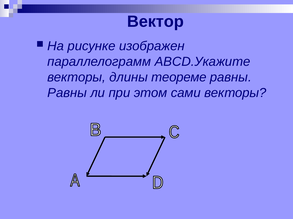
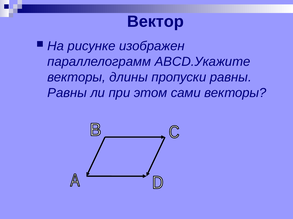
теореме: теореме -> пропуски
